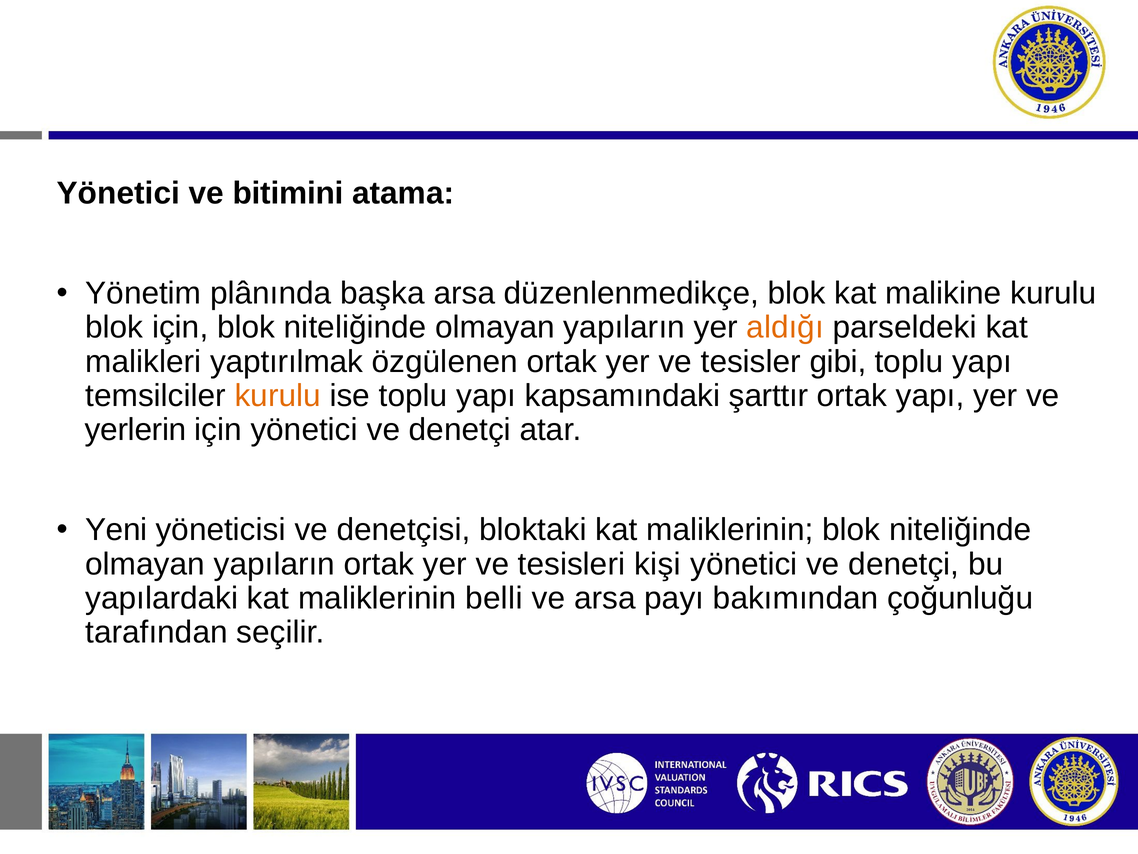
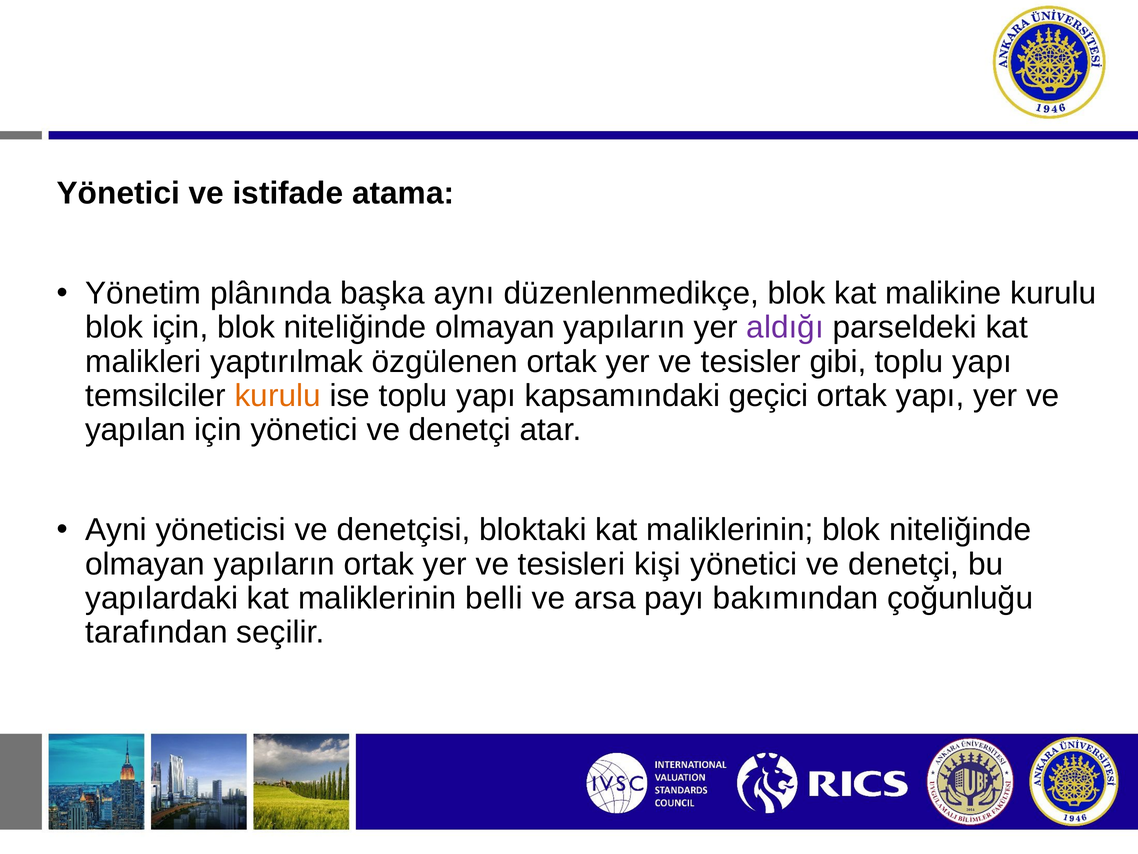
bitimini: bitimini -> istifade
başka arsa: arsa -> aynı
aldığı colour: orange -> purple
şarttır: şarttır -> geçici
yerlerin: yerlerin -> yapılan
Yeni: Yeni -> Ayni
